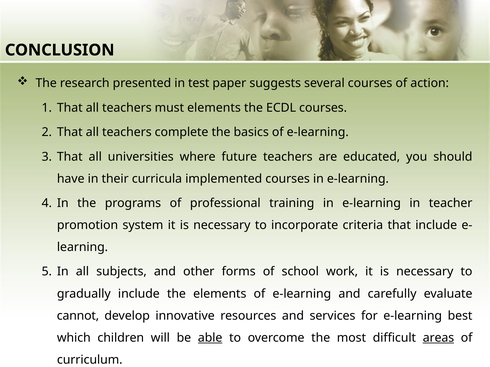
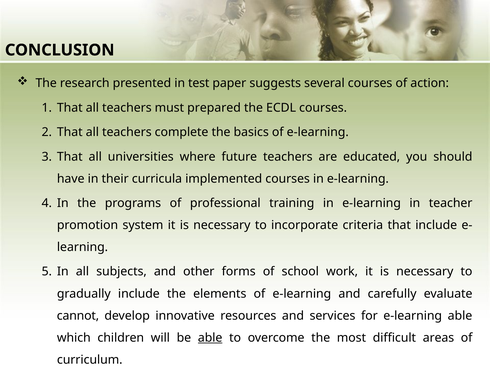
must elements: elements -> prepared
e-learning best: best -> able
areas underline: present -> none
